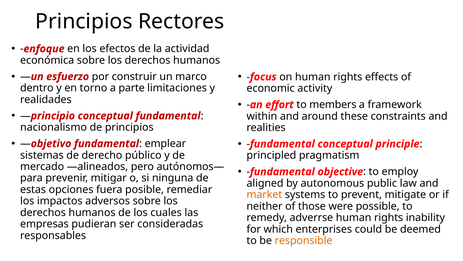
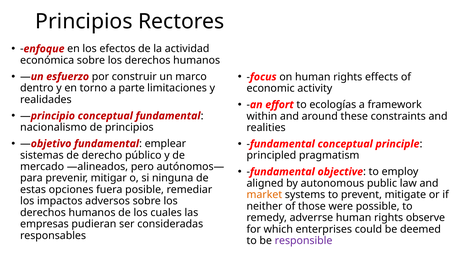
members: members -> ecologías
inability: inability -> observe
responsible colour: orange -> purple
